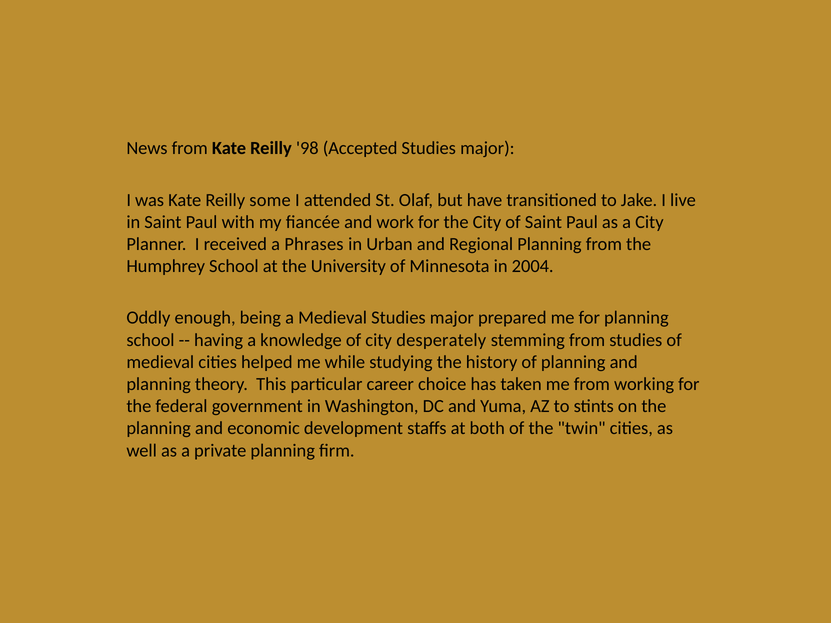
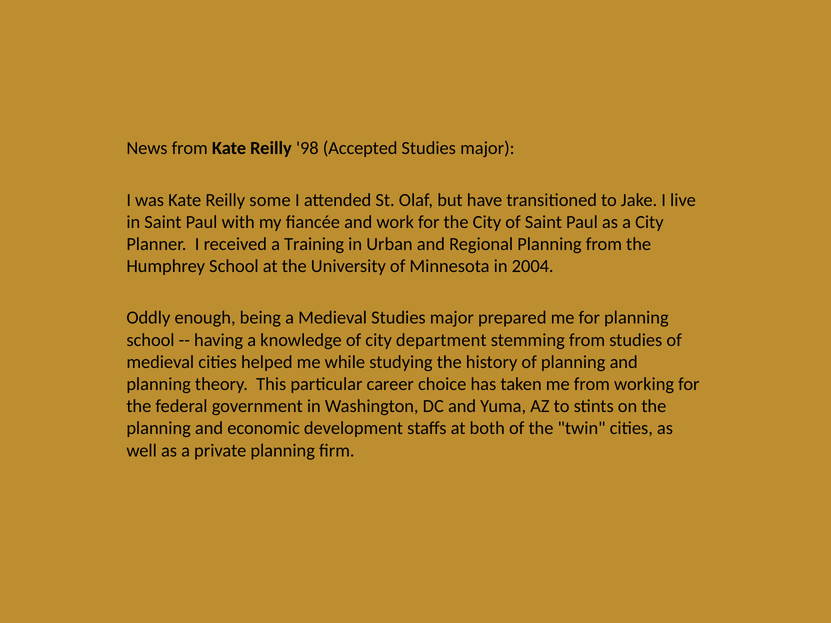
Phrases: Phrases -> Training
desperately: desperately -> department
